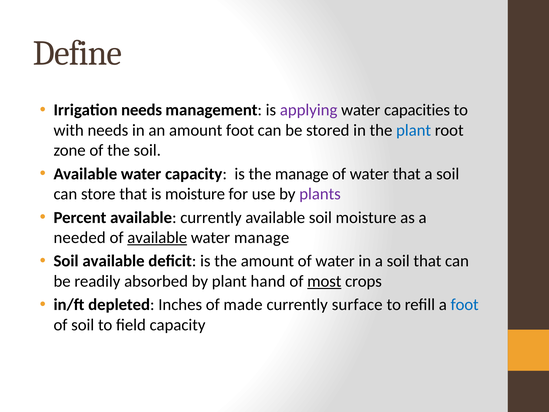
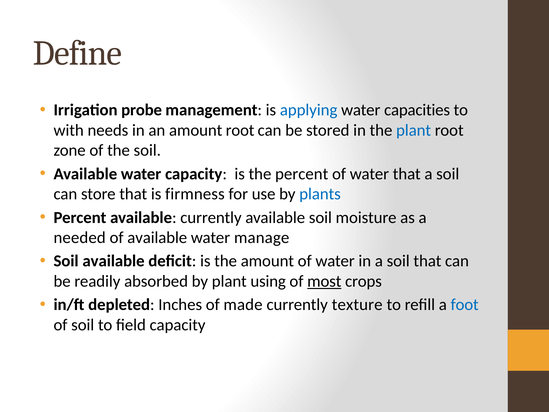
Irrigation needs: needs -> probe
applying colour: purple -> blue
amount foot: foot -> root
the manage: manage -> percent
is moisture: moisture -> firmness
plants colour: purple -> blue
available at (157, 237) underline: present -> none
hand: hand -> using
surface: surface -> texture
